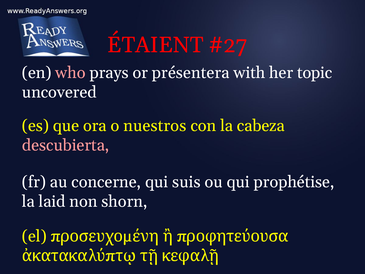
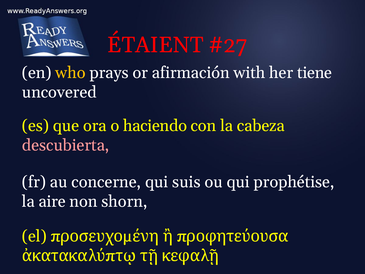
who colour: pink -> yellow
présentera: présentera -> afirmación
topic: topic -> tiene
nuestros: nuestros -> haciendo
laid: laid -> aire
